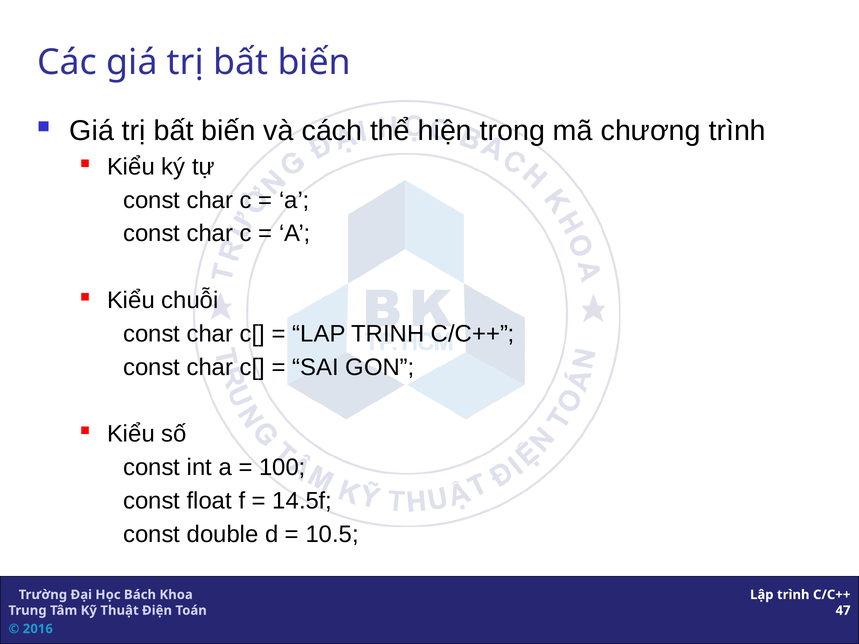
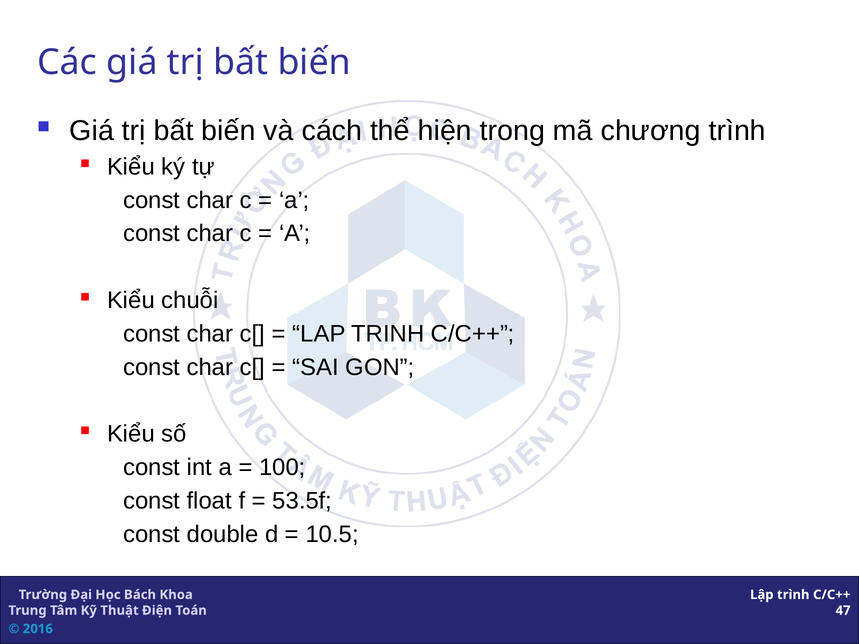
14.5f: 14.5f -> 53.5f
